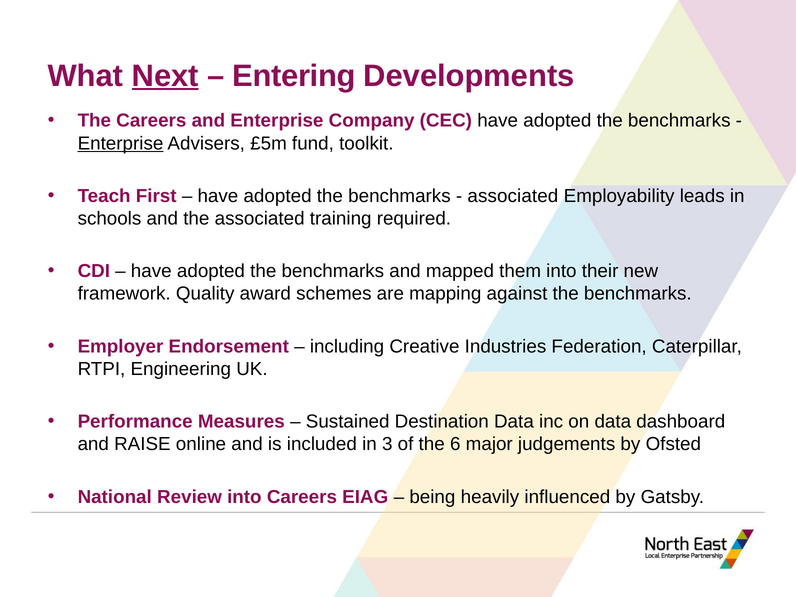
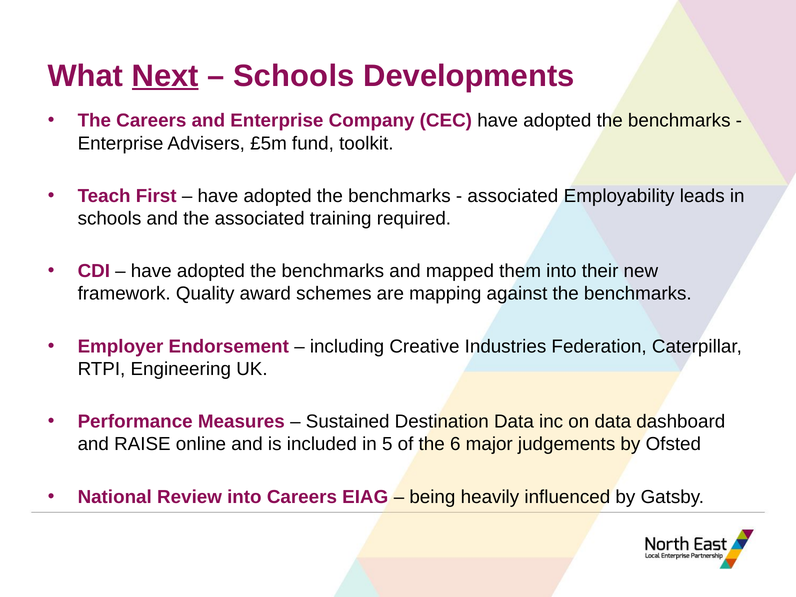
Entering at (294, 76): Entering -> Schools
Enterprise at (121, 143) underline: present -> none
3: 3 -> 5
